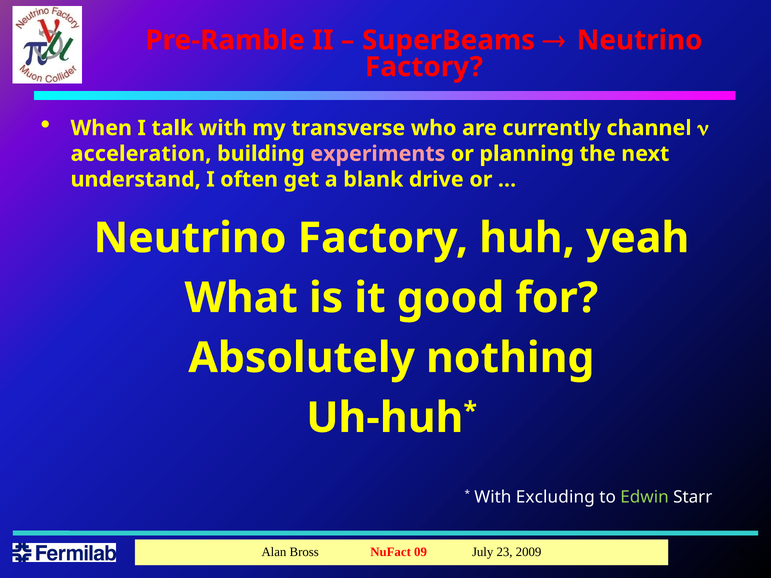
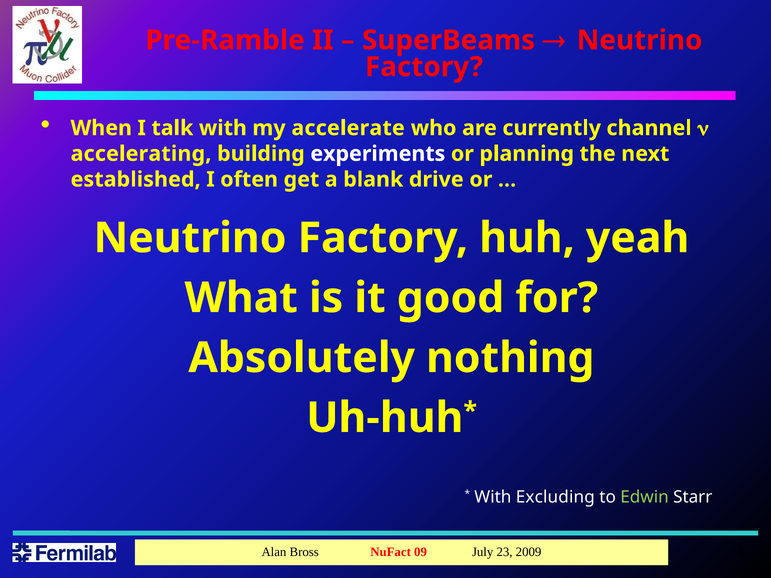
transverse: transverse -> accelerate
acceleration: acceleration -> accelerating
experiments colour: pink -> white
understand: understand -> established
